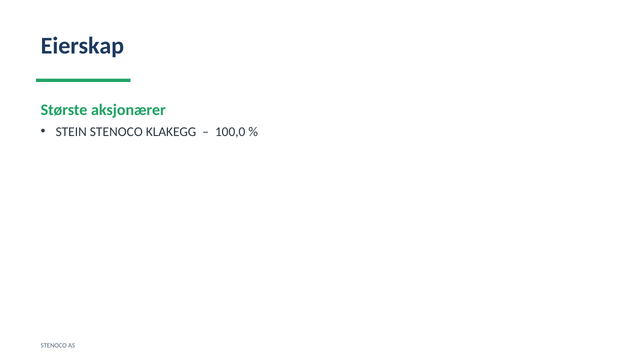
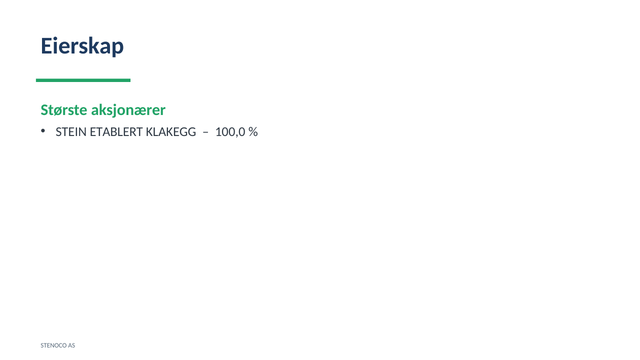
STEIN STENOCO: STENOCO -> ETABLERT
